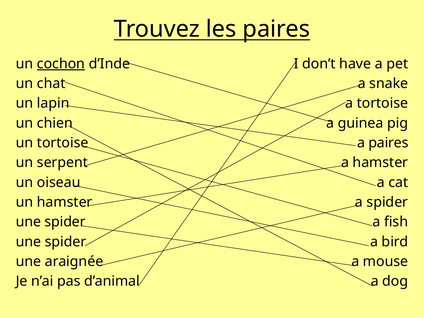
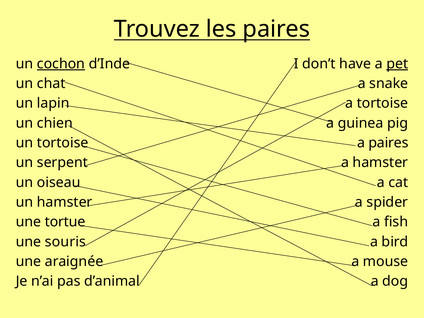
pet underline: none -> present
spider at (65, 222): spider -> tortue
spider at (66, 242): spider -> souris
